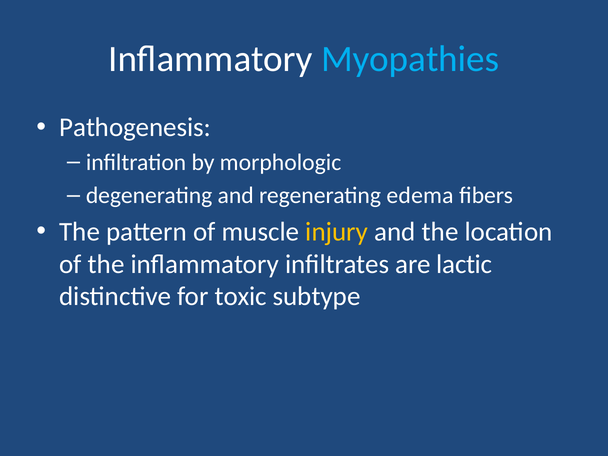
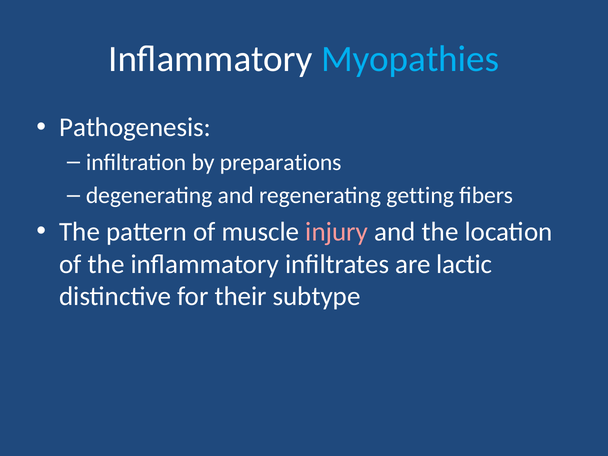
morphologic: morphologic -> preparations
edema: edema -> getting
injury colour: yellow -> pink
toxic: toxic -> their
